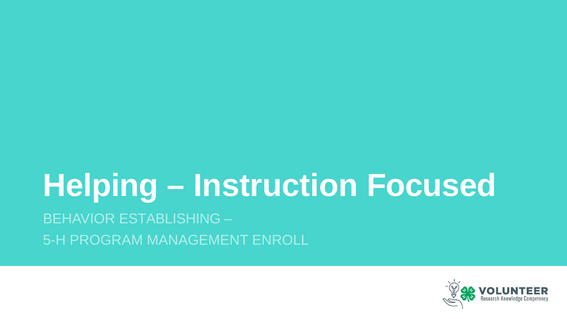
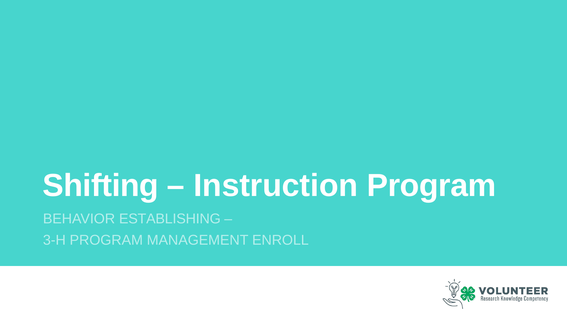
Helping: Helping -> Shifting
Instruction Focused: Focused -> Program
5-H: 5-H -> 3-H
